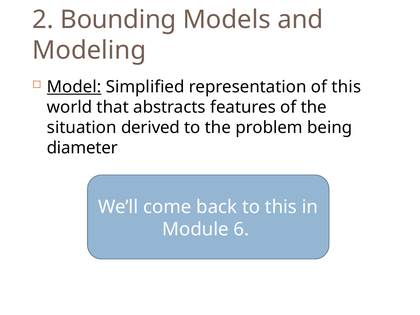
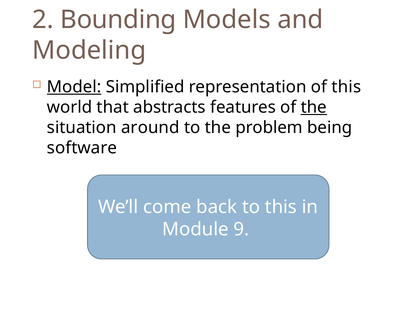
the at (314, 107) underline: none -> present
derived: derived -> around
diameter: diameter -> software
6: 6 -> 9
